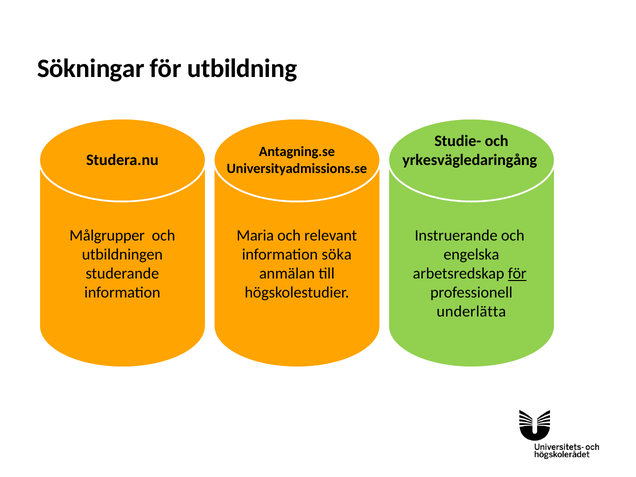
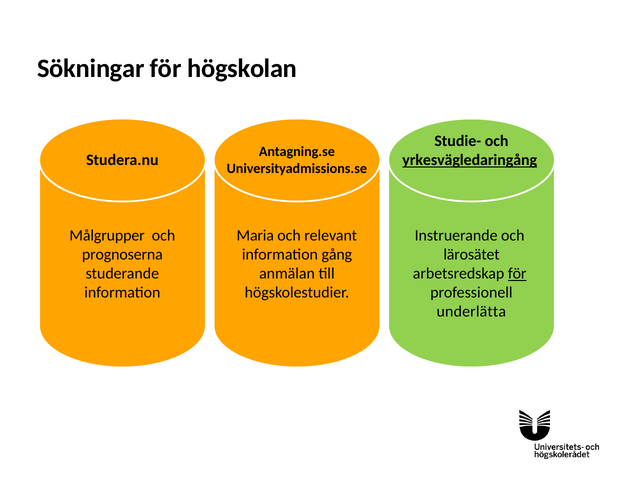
utbildning: utbildning -> högskolan
yrkesvägledaringång underline: none -> present
utbildningen: utbildningen -> prognoserna
söka: söka -> gång
engelska: engelska -> lärosätet
